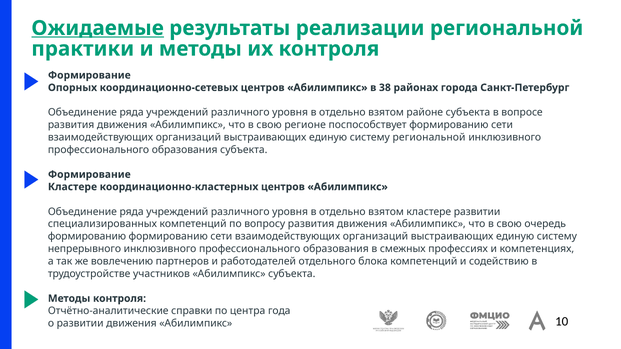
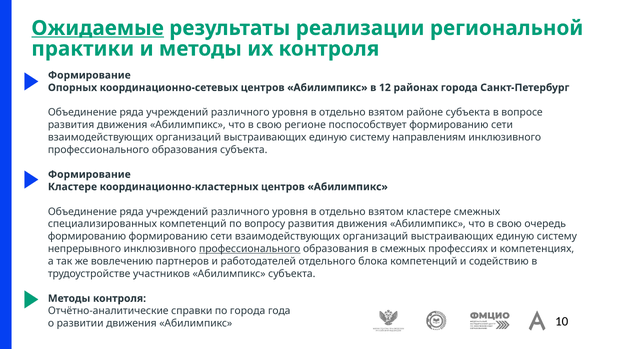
38: 38 -> 12
систему региональной: региональной -> направлениям
кластере развитии: развитии -> смежных
профессионального at (250, 249) underline: none -> present
по центра: центра -> города
